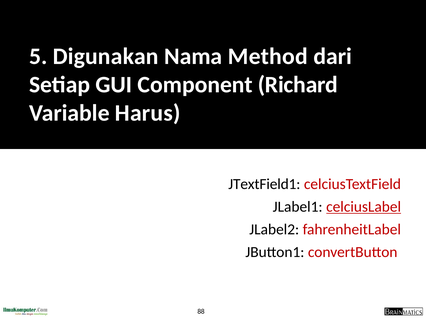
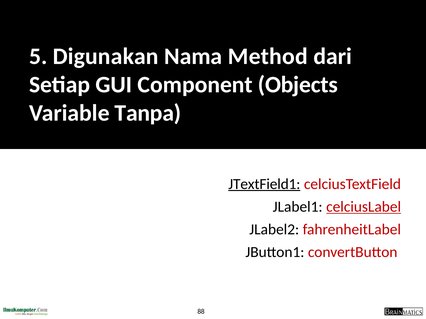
Richard: Richard -> Objects
Harus: Harus -> Tanpa
JTextField1 underline: none -> present
